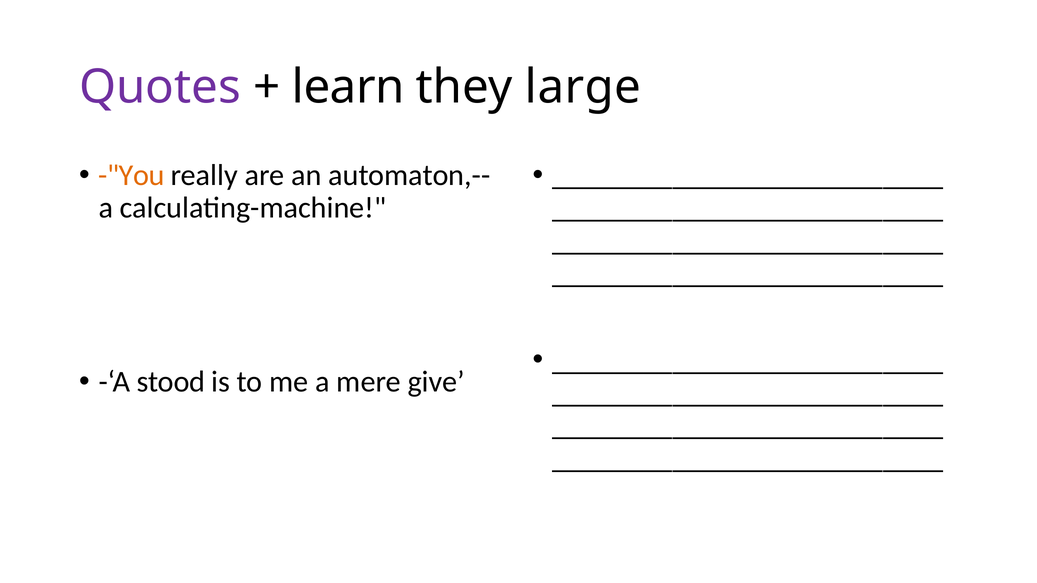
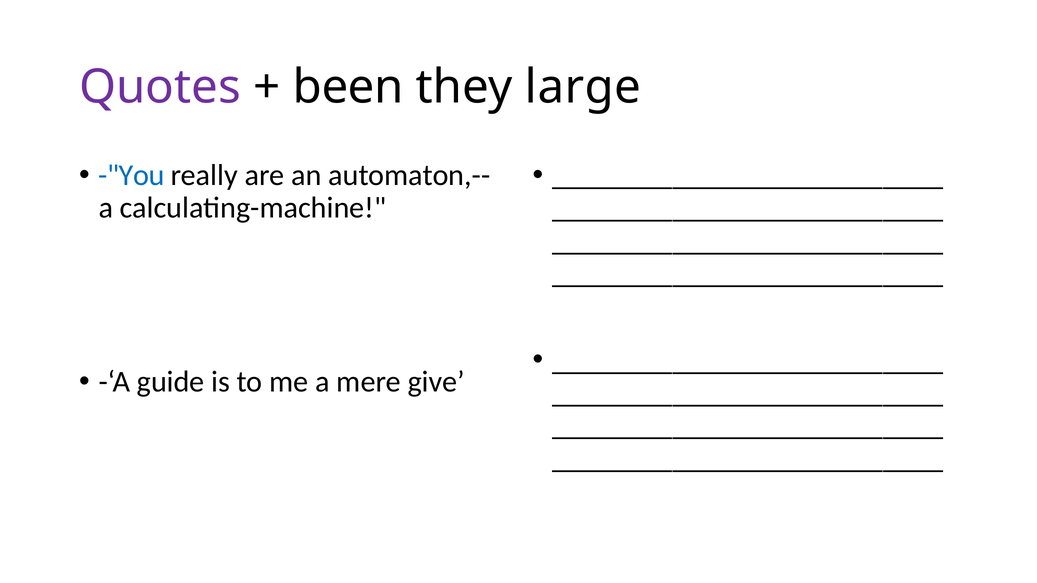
learn: learn -> been
-"You colour: orange -> blue
stood: stood -> guide
